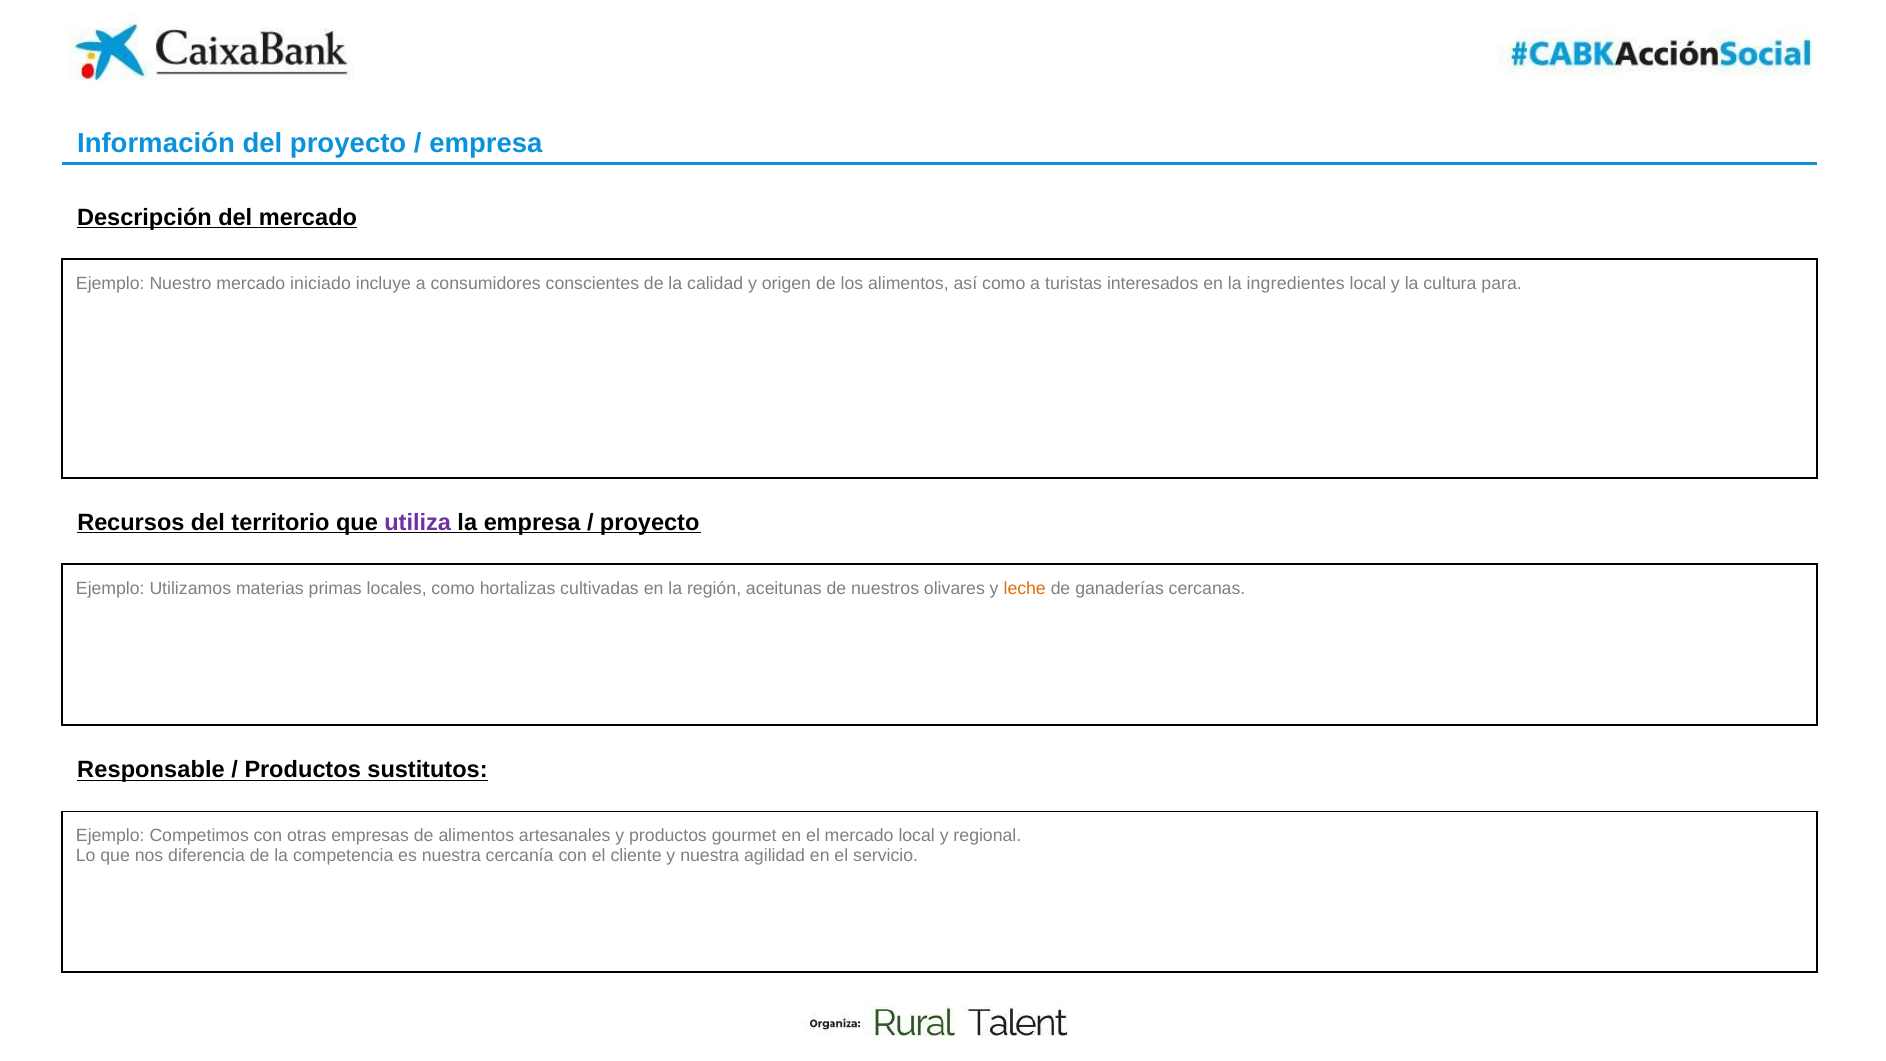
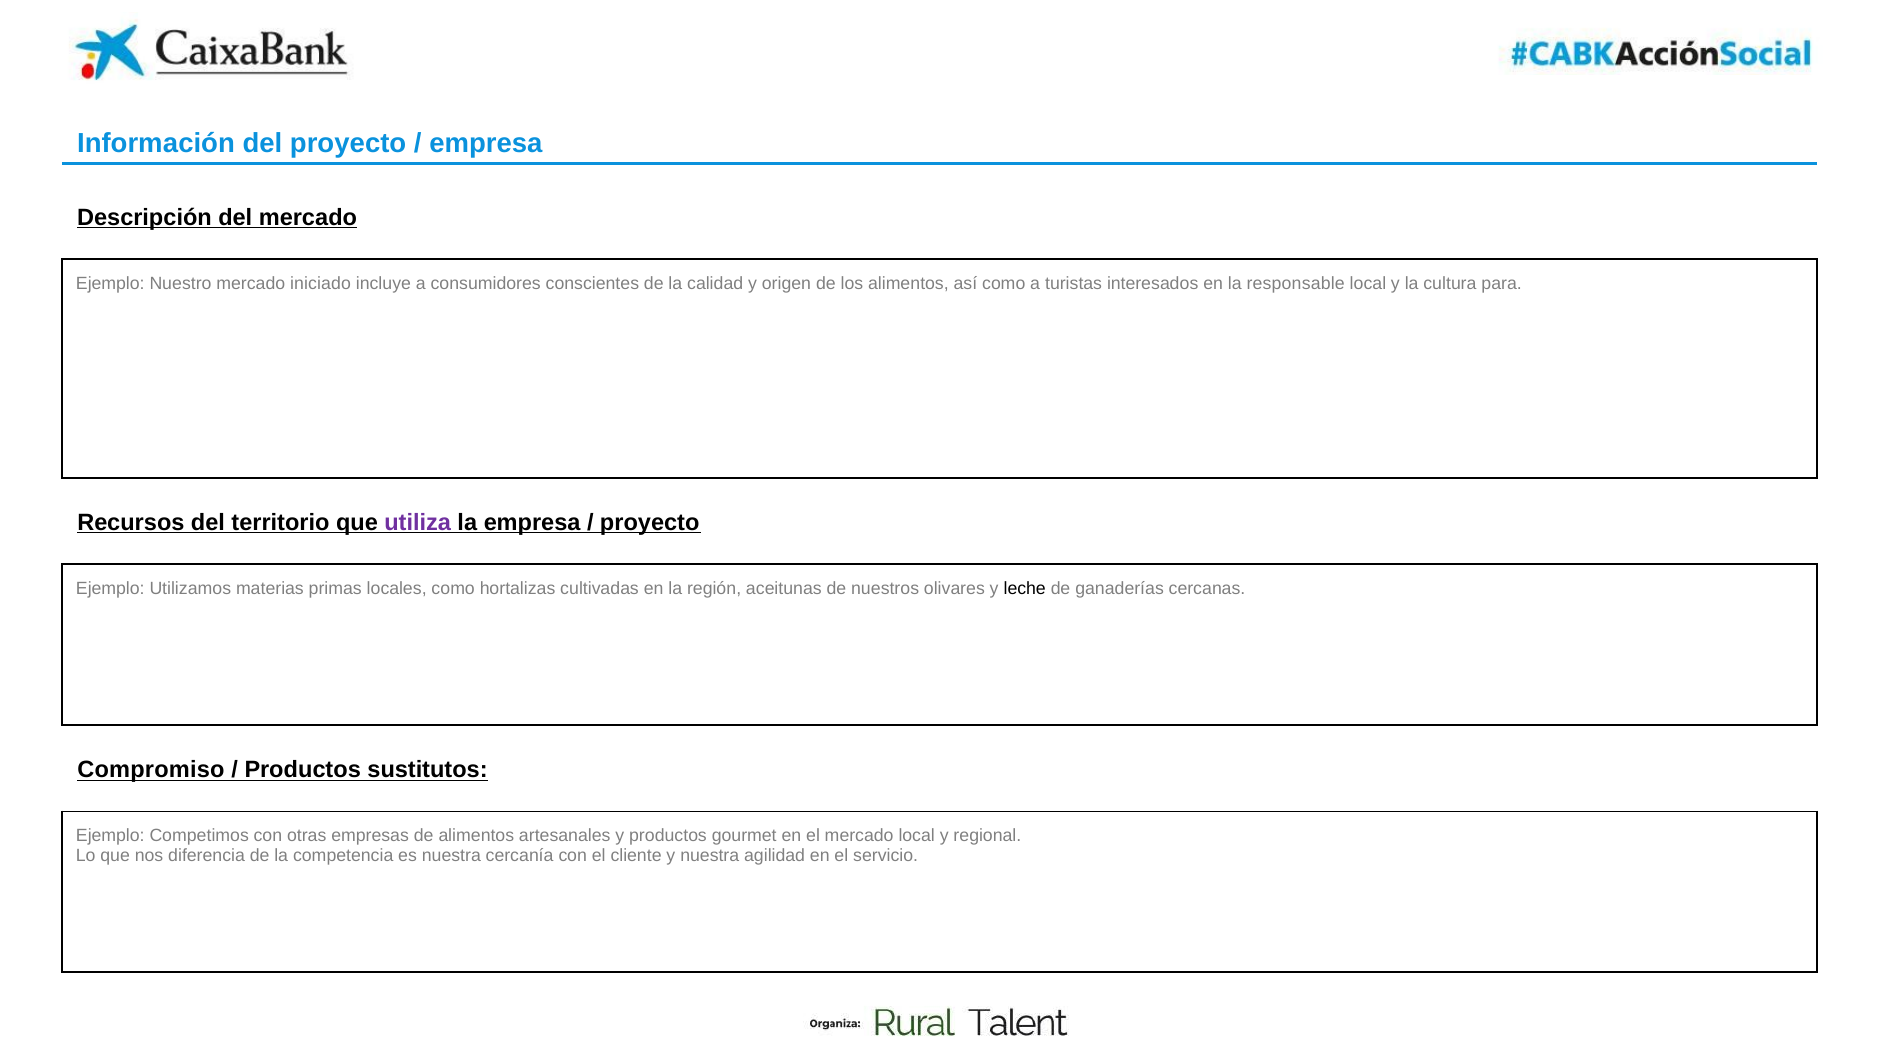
ingredientes: ingredientes -> responsable
leche colour: orange -> black
Responsable: Responsable -> Compromiso
